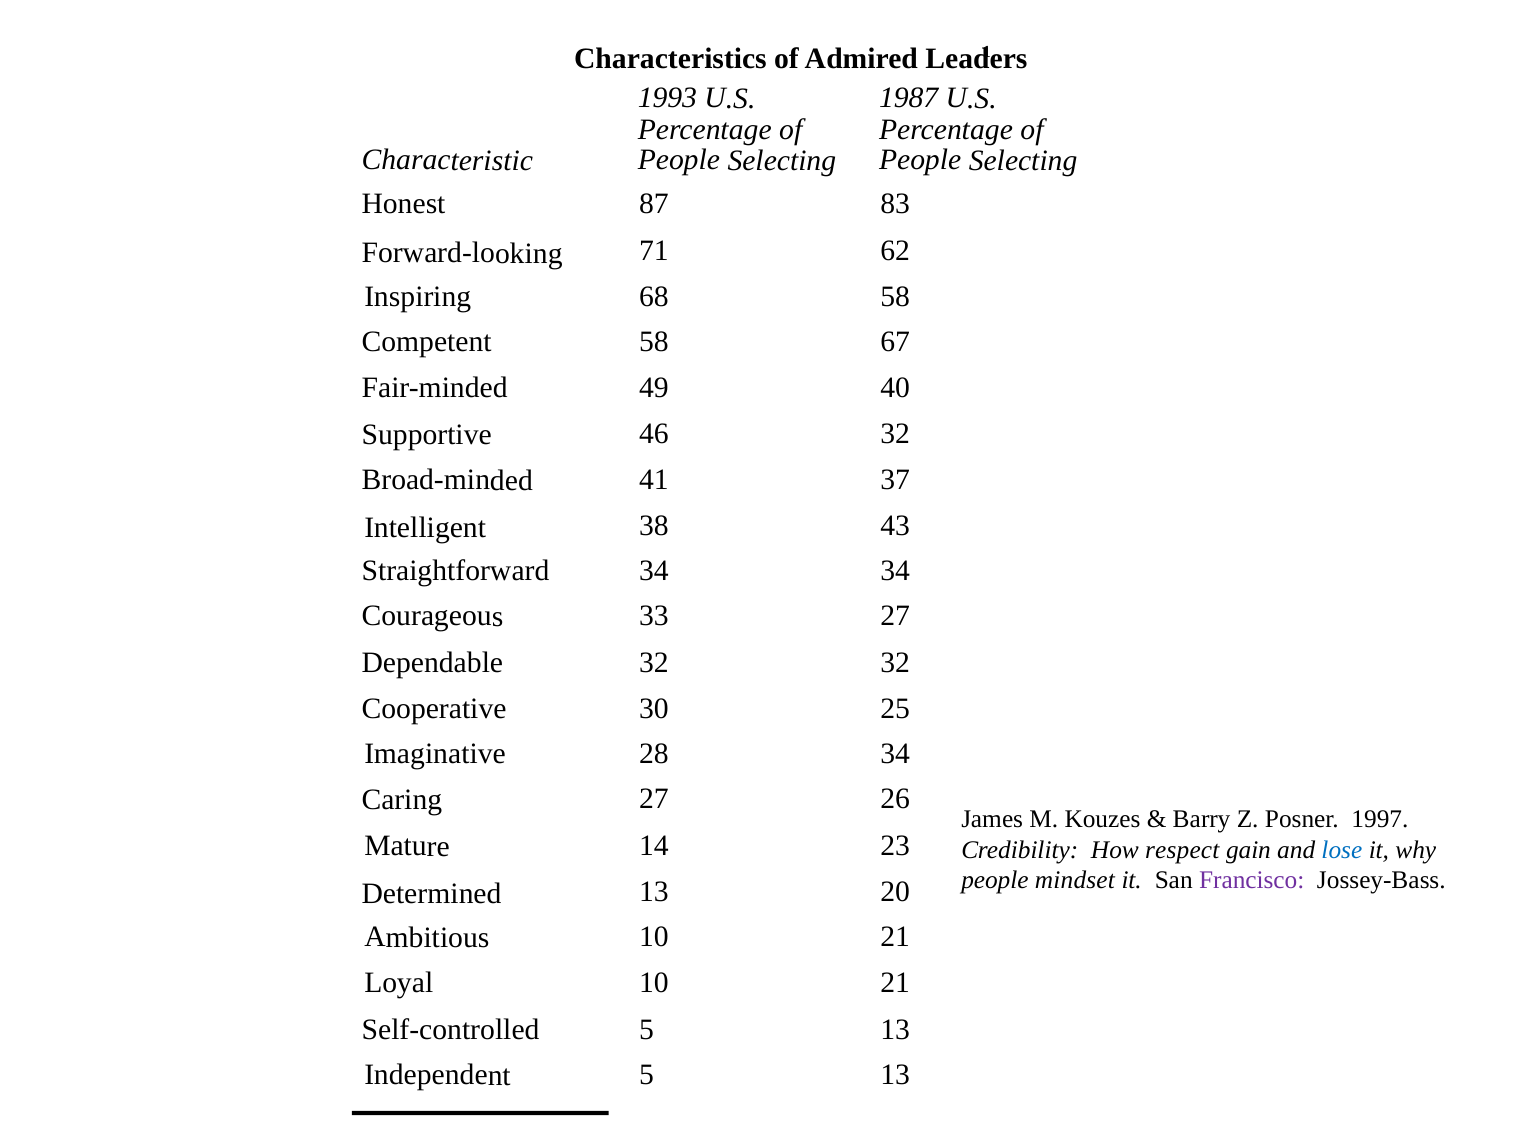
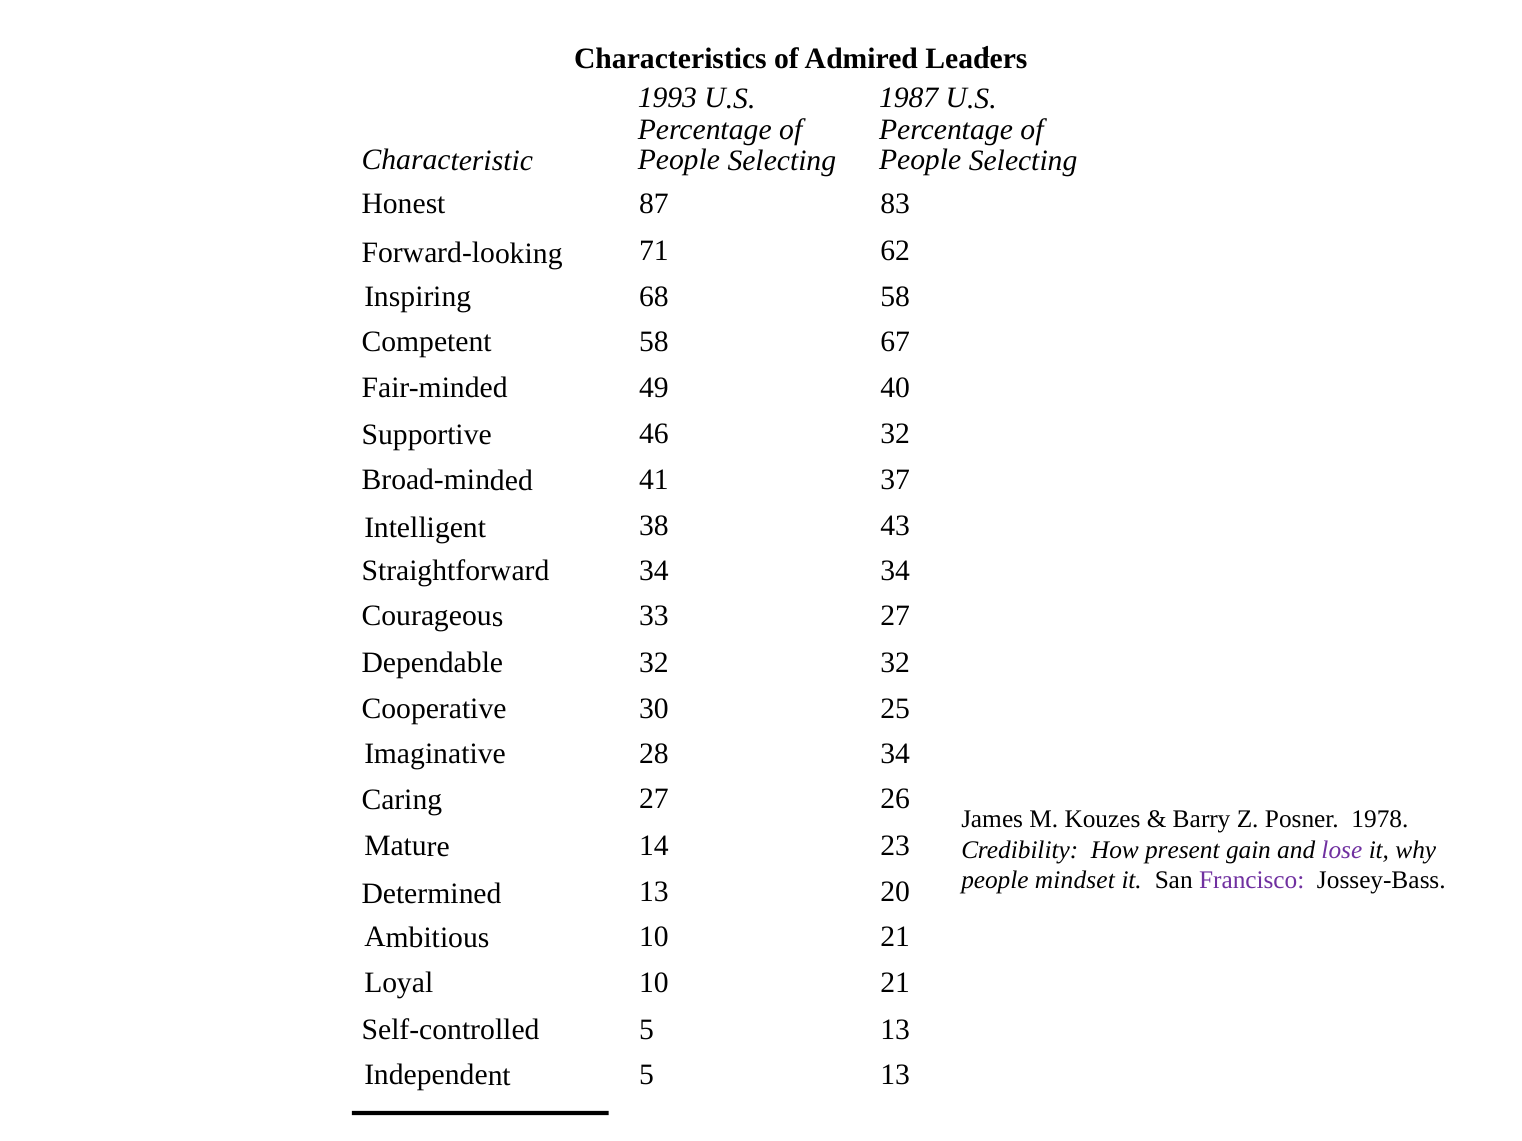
1997: 1997 -> 1978
respect: respect -> present
lose colour: blue -> purple
